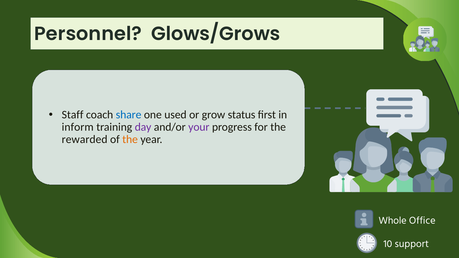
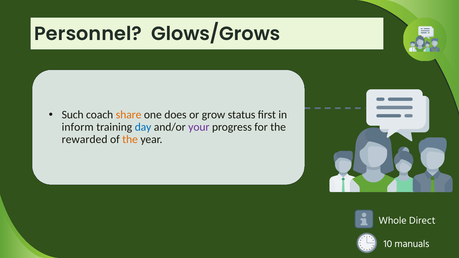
Staff: Staff -> Such
share colour: blue -> orange
used: used -> does
day colour: purple -> blue
Office: Office -> Direct
support: support -> manuals
